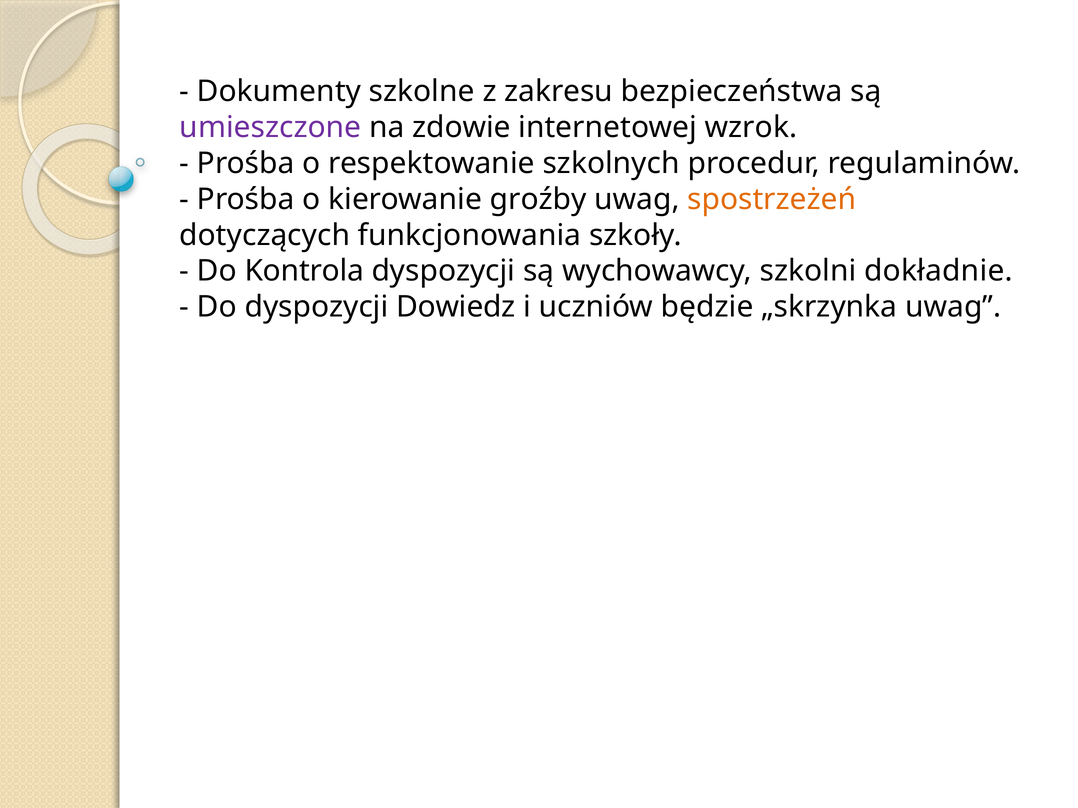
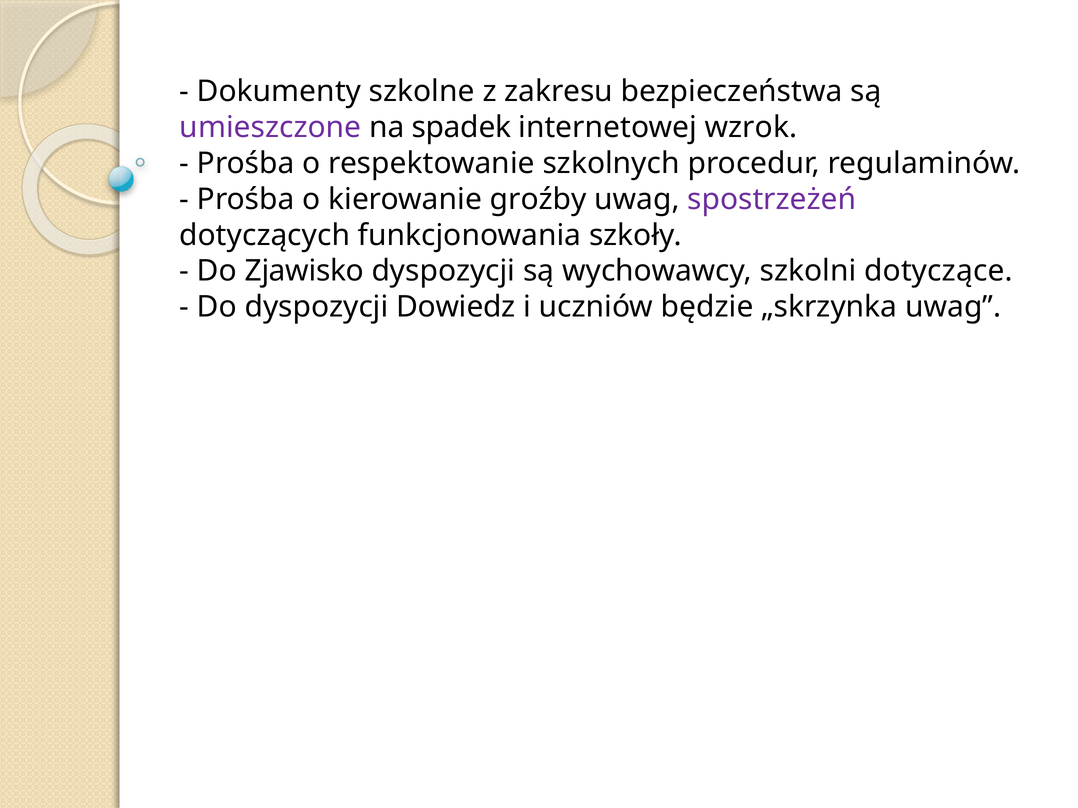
zdowie: zdowie -> spadek
spostrzeżeń colour: orange -> purple
Kontrola: Kontrola -> Zjawisko
dokładnie: dokładnie -> dotyczące
